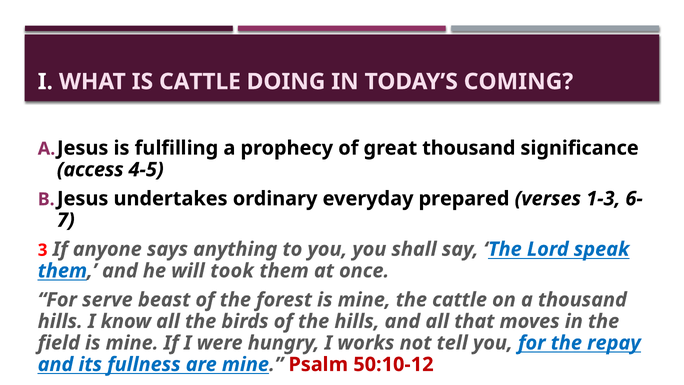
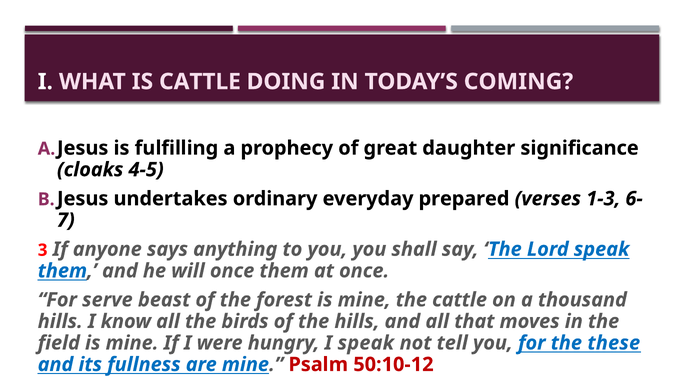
great thousand: thousand -> daughter
access: access -> cloaks
will took: took -> once
I works: works -> speak
repay: repay -> these
